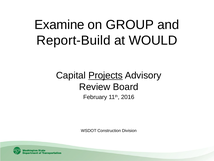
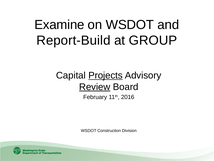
on GROUP: GROUP -> WSDOT
WOULD: WOULD -> GROUP
Review underline: none -> present
